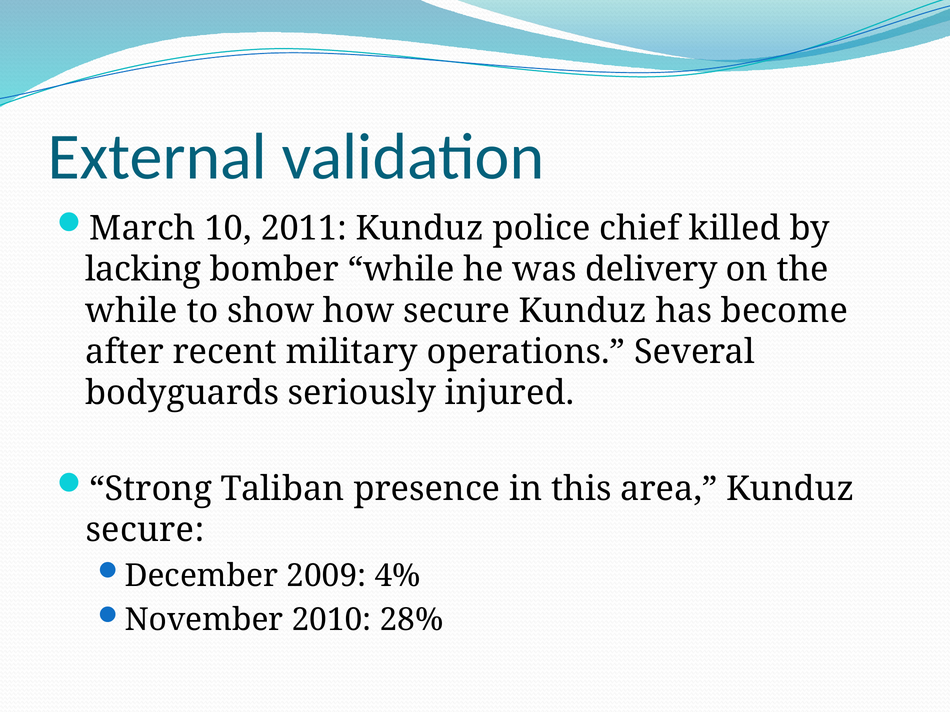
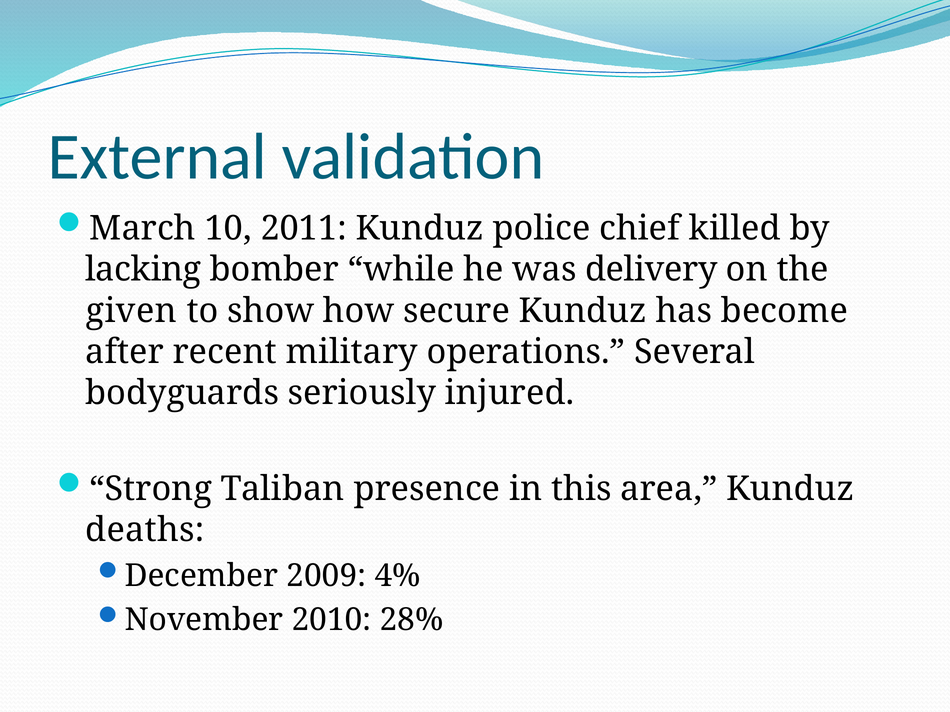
while at (131, 311): while -> given
secure at (145, 530): secure -> deaths
